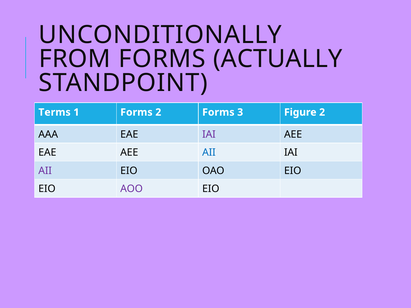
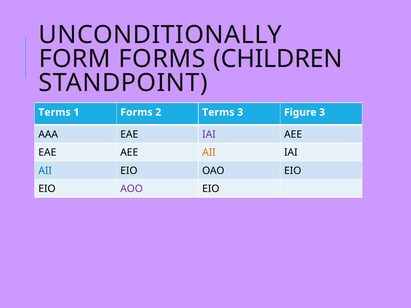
FROM: FROM -> FORM
ACTUALLY: ACTUALLY -> CHILDREN
2 Forms: Forms -> Terms
Figure 2: 2 -> 3
AII at (209, 153) colour: blue -> orange
AII at (45, 171) colour: purple -> blue
